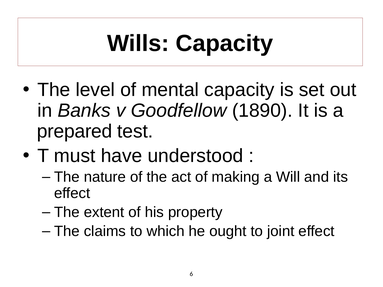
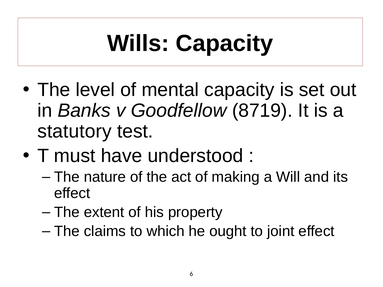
1890: 1890 -> 8719
prepared: prepared -> statutory
